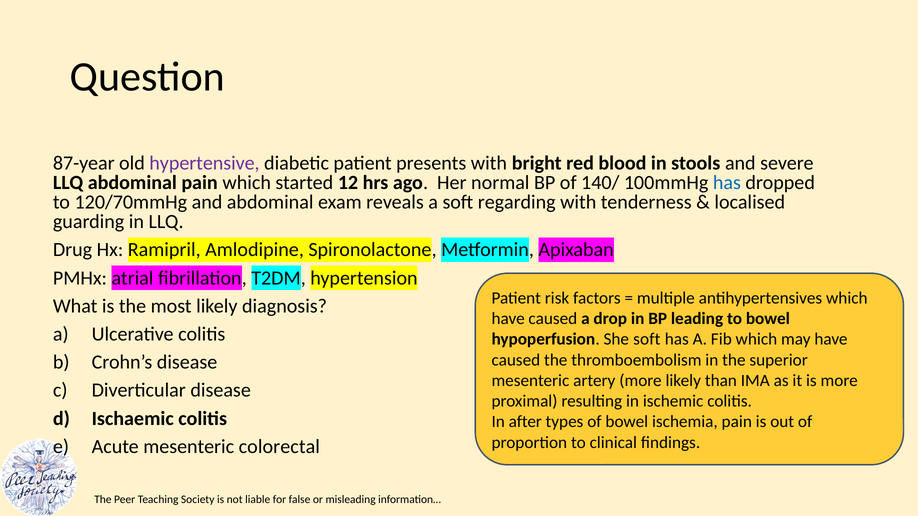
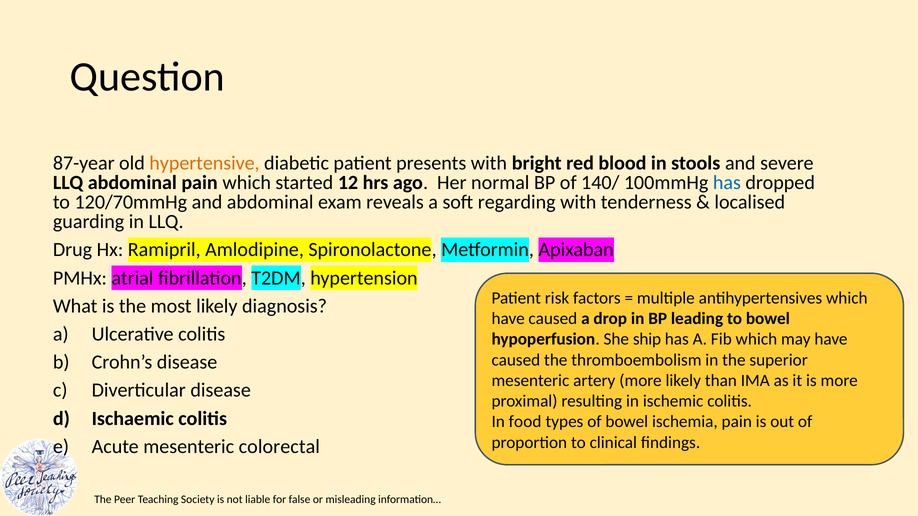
hypertensive colour: purple -> orange
She soft: soft -> ship
after: after -> food
